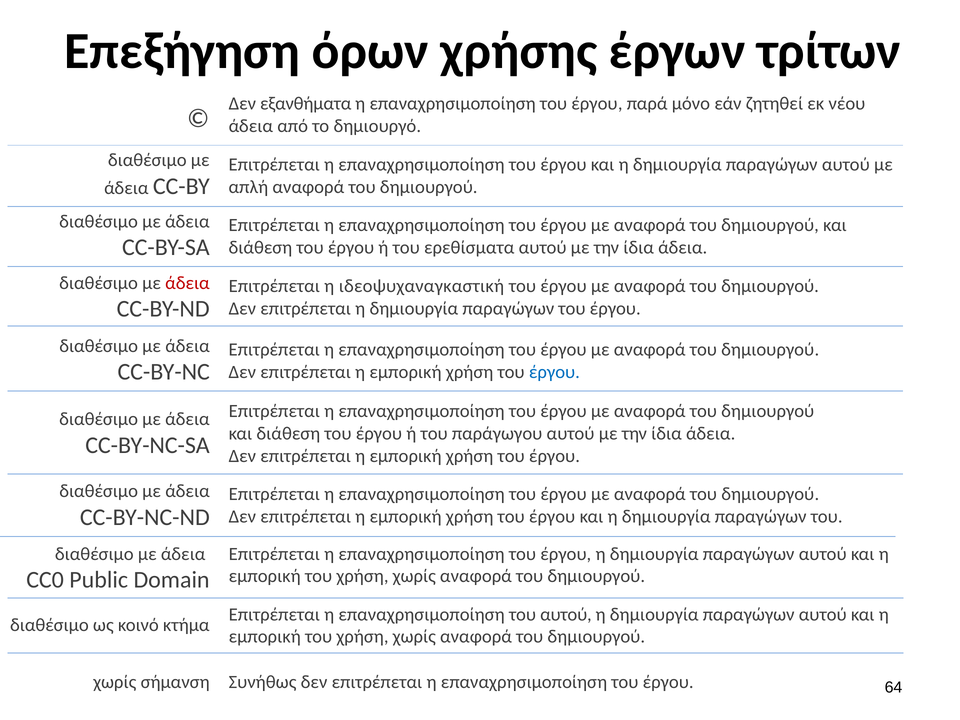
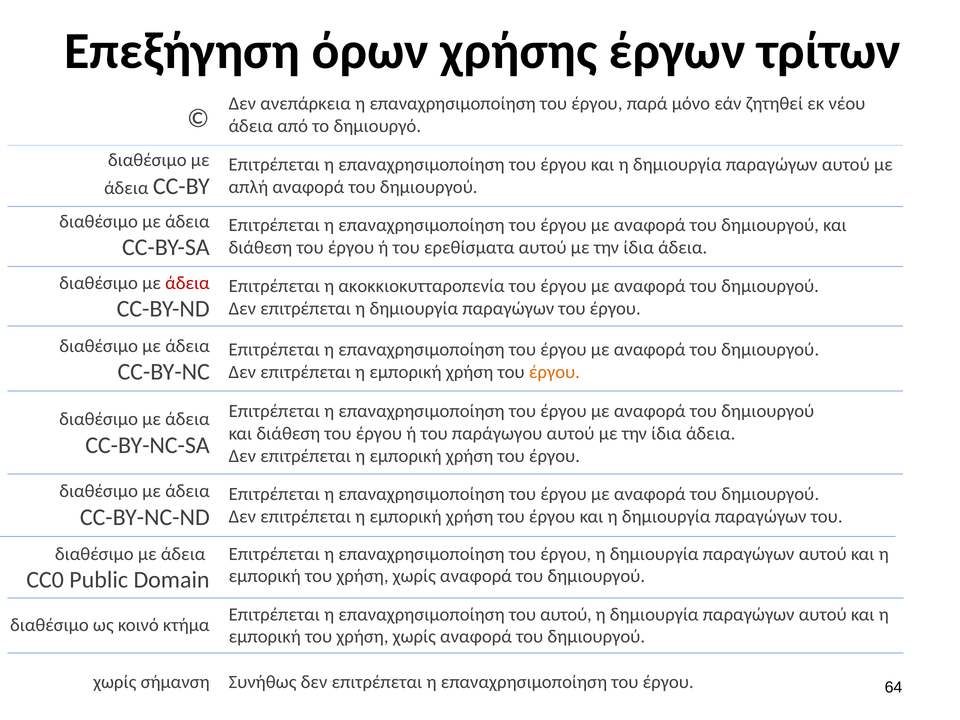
εξανθήματα: εξανθήματα -> ανεπάρκεια
ιδεοψυχαναγκαστική: ιδεοψυχαναγκαστική -> ακοκκιοκυτταροπενία
έργου at (554, 372) colour: blue -> orange
